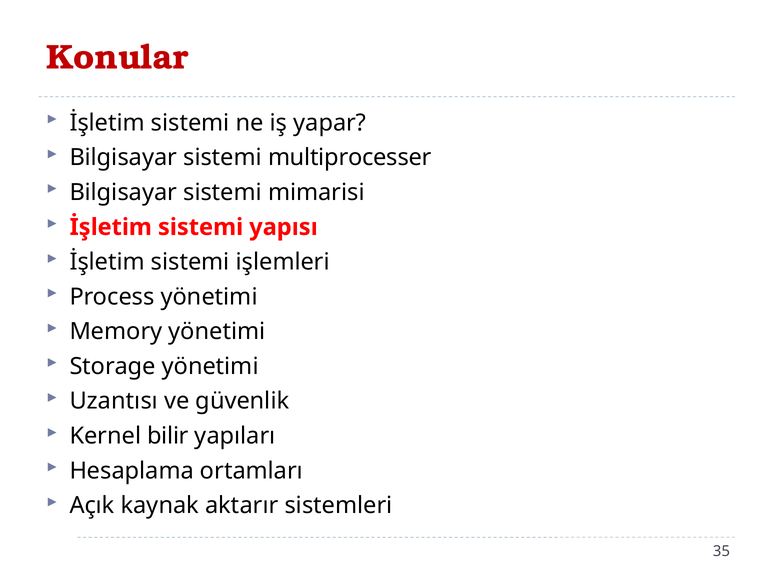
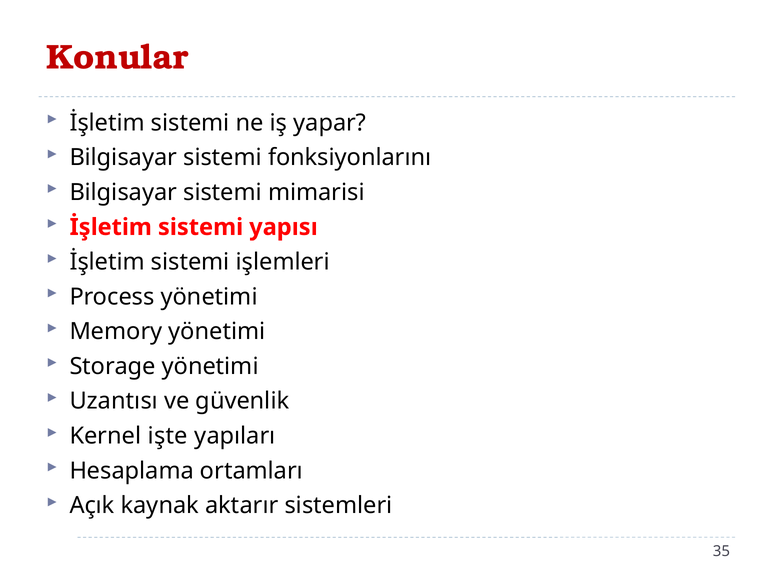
multiprocesser: multiprocesser -> fonksiyonlarını
bilir: bilir -> işte
